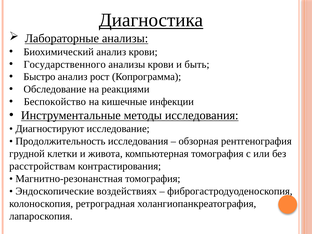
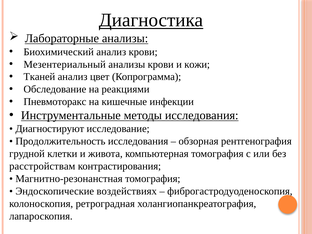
Государственного: Государственного -> Мезентериальный
быть: быть -> кожи
Быстро: Быстро -> Тканей
рост: рост -> цвет
Беспокойство: Беспокойство -> Пневмоторакс
